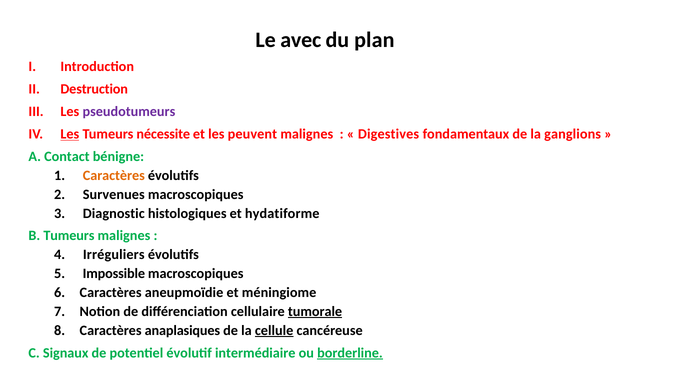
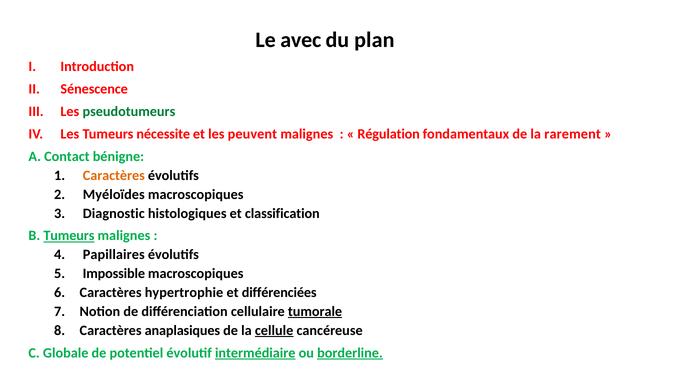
Destruction: Destruction -> Sénescence
pseudotumeurs colour: purple -> green
Les at (70, 134) underline: present -> none
Digestives: Digestives -> Régulation
ganglions: ganglions -> rarement
Survenues: Survenues -> Myéloïdes
hydatiforme: hydatiforme -> classification
Tumeurs at (69, 236) underline: none -> present
Irréguliers: Irréguliers -> Papillaires
aneupmoïdie: aneupmoïdie -> hypertrophie
méningiome: méningiome -> différenciées
Signaux: Signaux -> Globale
intermédiaire underline: none -> present
